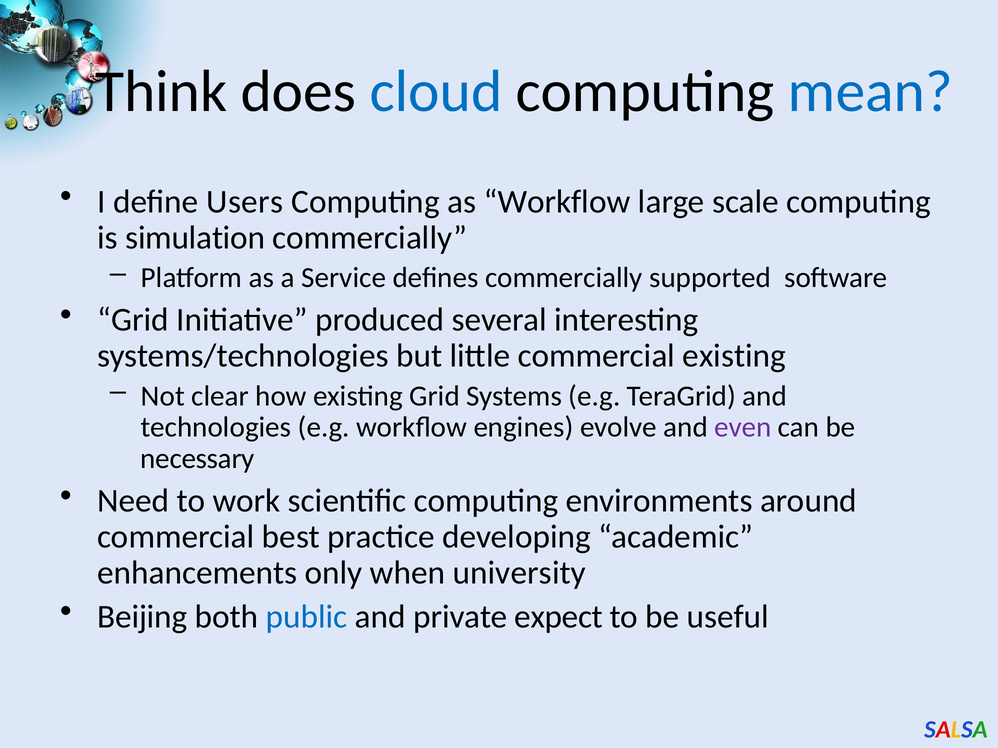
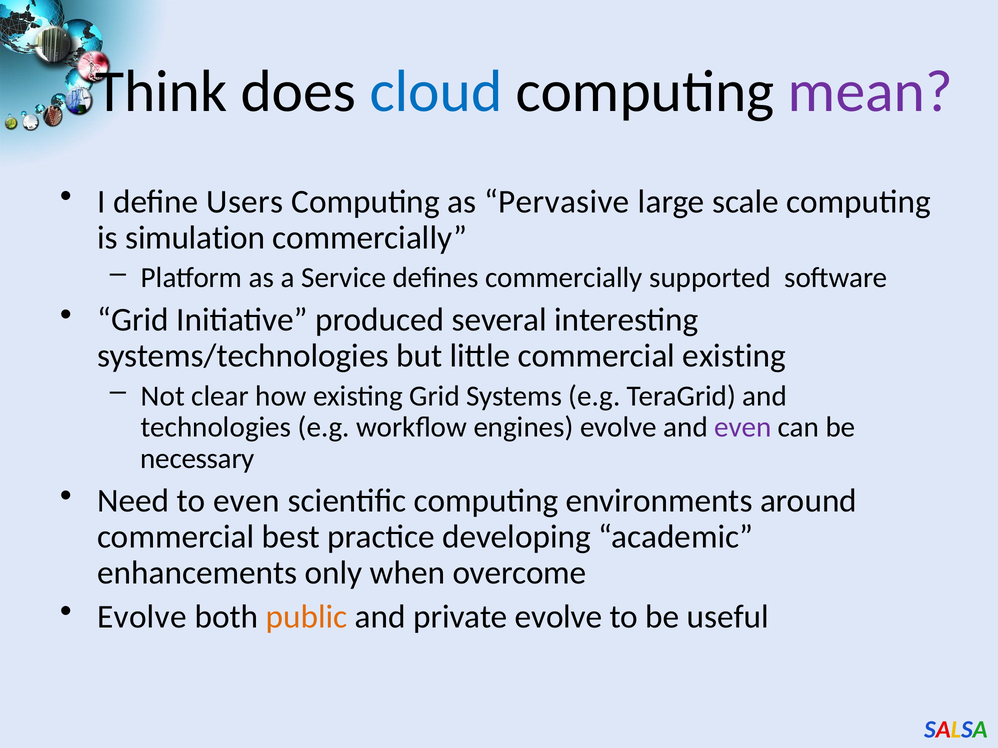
mean colour: blue -> purple
as Workflow: Workflow -> Pervasive
to work: work -> even
university: university -> overcome
Beijing at (142, 617): Beijing -> Evolve
public colour: blue -> orange
private expect: expect -> evolve
